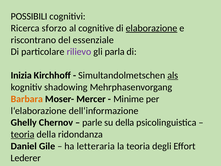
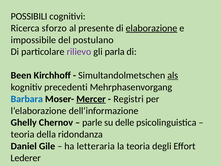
cognitive: cognitive -> presente
riscontrano: riscontrano -> impossibile
essenziale: essenziale -> postulano
Inizia: Inizia -> Been
shadowing: shadowing -> precedenti
Barbara colour: orange -> blue
Mercer underline: none -> present
Minime: Minime -> Registri
su della: della -> delle
teoria at (23, 134) underline: present -> none
